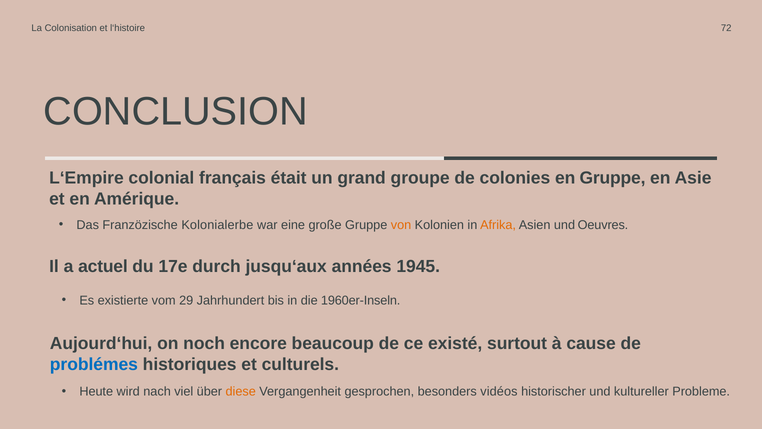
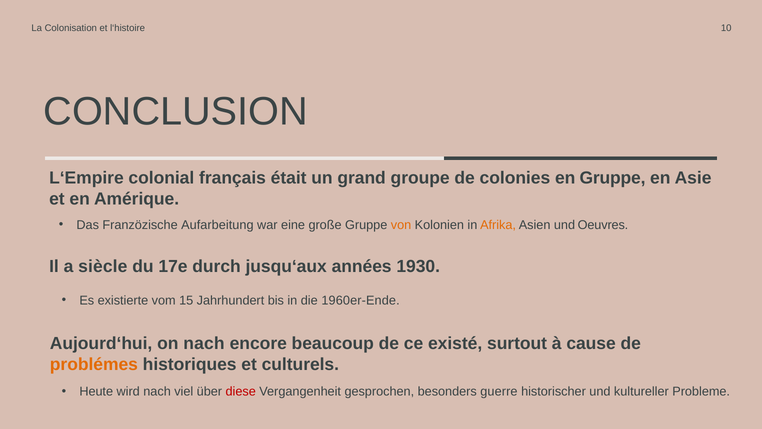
72: 72 -> 10
Kolonialerbe: Kolonialerbe -> Aufarbeitung
actuel: actuel -> siècle
1945: 1945 -> 1930
29: 29 -> 15
1960er-Inseln: 1960er-Inseln -> 1960er-Ende
on noch: noch -> nach
problémes colour: blue -> orange
diese colour: orange -> red
vidéos: vidéos -> guerre
